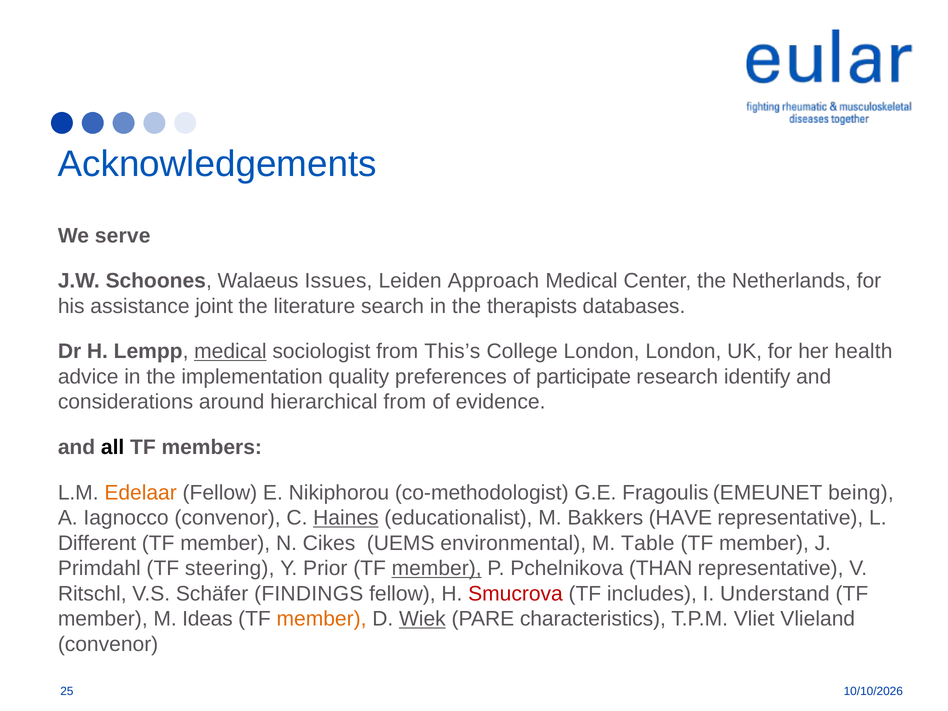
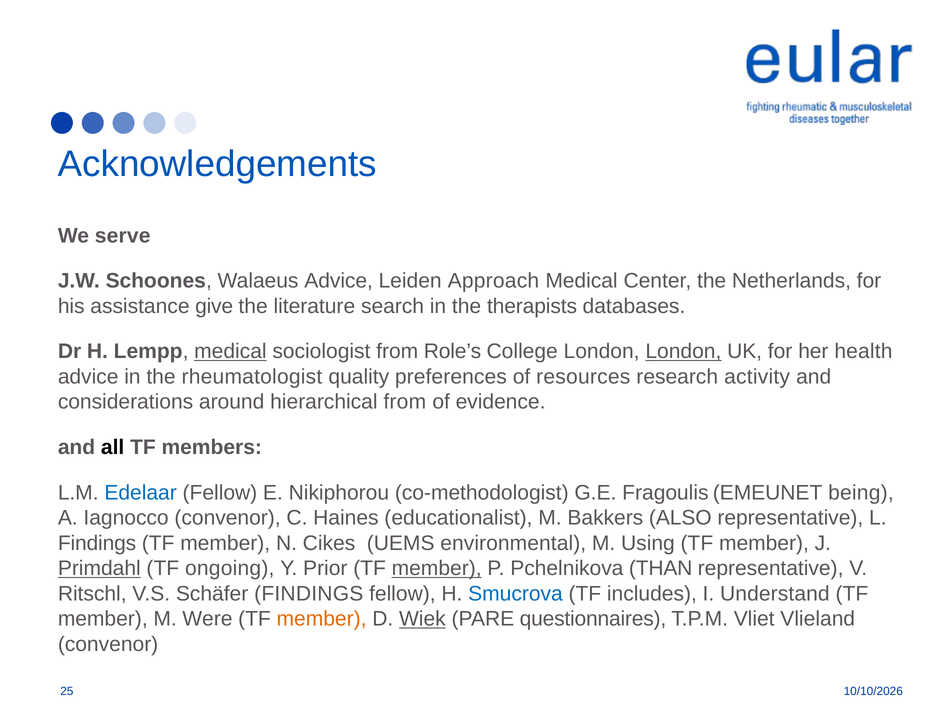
Walaeus Issues: Issues -> Advice
joint: joint -> give
This’s: This’s -> Role’s
London at (683, 352) underline: none -> present
implementation: implementation -> rheumatologist
participate: participate -> resources
identify: identify -> activity
Edelaar colour: orange -> blue
Haines underline: present -> none
HAVE: HAVE -> ALSO
Different at (97, 543): Different -> Findings
Table: Table -> Using
Primdahl underline: none -> present
steering: steering -> ongoing
Smucrova colour: red -> blue
Ideas: Ideas -> Were
characteristics: characteristics -> questionnaires
